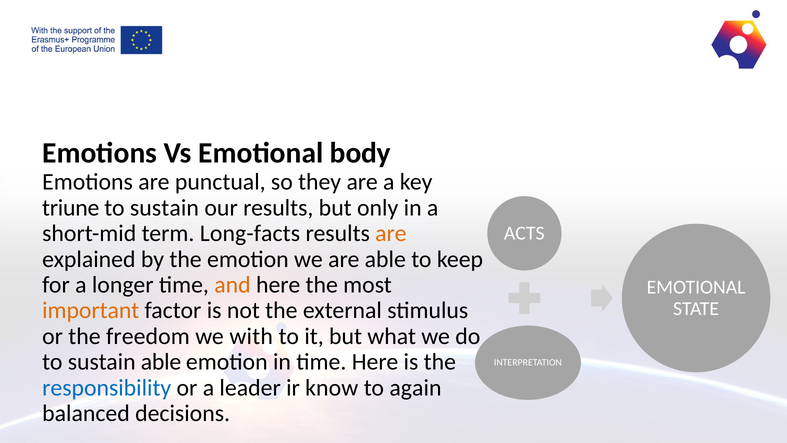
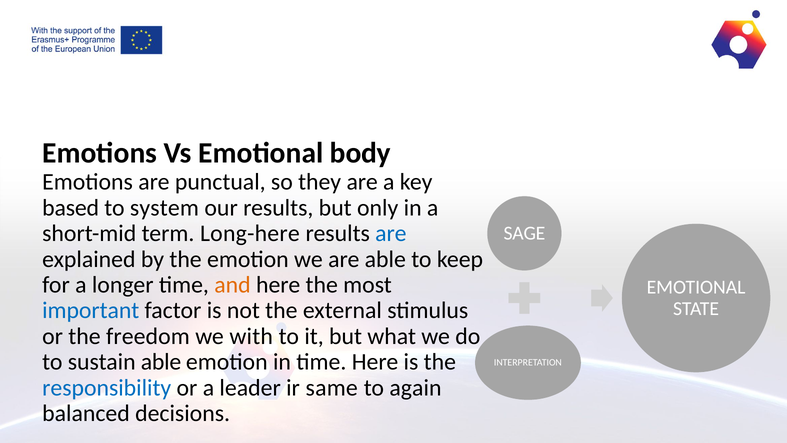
triune: triune -> based
sustain at (164, 208): sustain -> system
Long-facts: Long-facts -> Long-here
are at (391, 233) colour: orange -> blue
ACTS: ACTS -> SAGE
important colour: orange -> blue
know: know -> same
